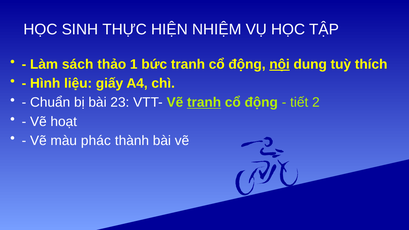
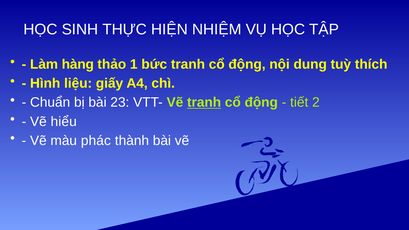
sách: sách -> hàng
nội underline: present -> none
hoạt: hoạt -> hiểu
